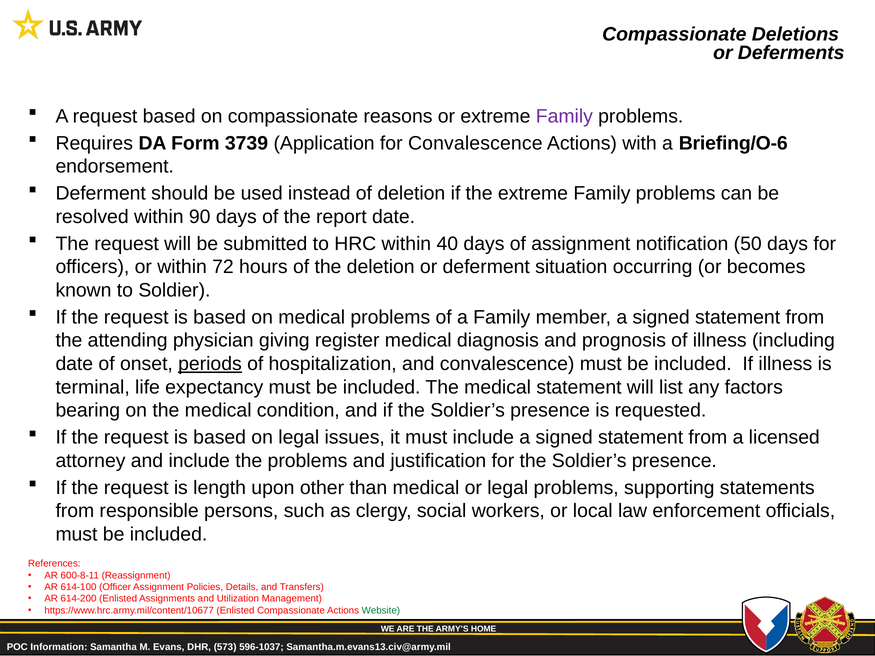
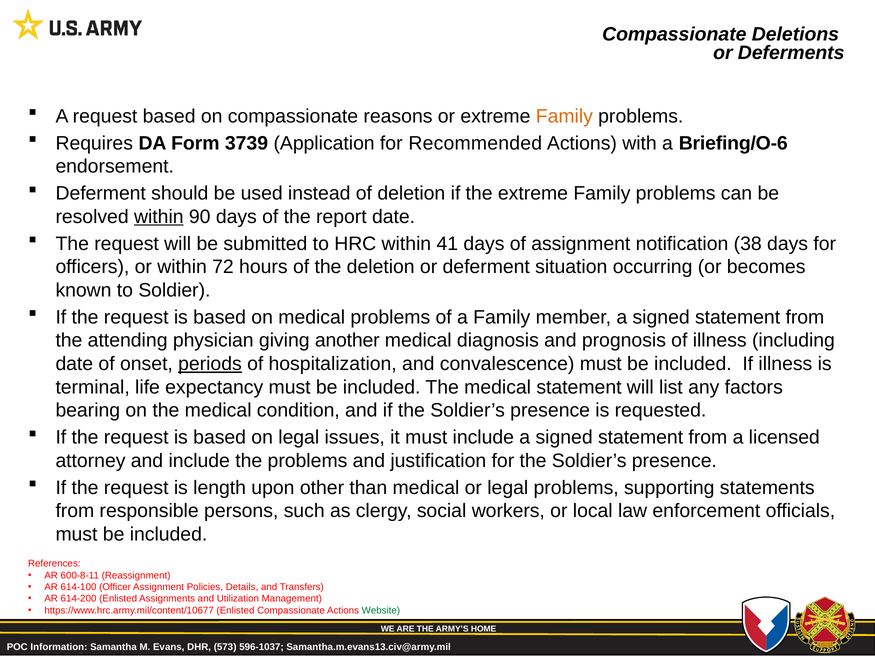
Family at (564, 116) colour: purple -> orange
for Convalescence: Convalescence -> Recommended
within at (159, 217) underline: none -> present
40: 40 -> 41
50: 50 -> 38
register: register -> another
